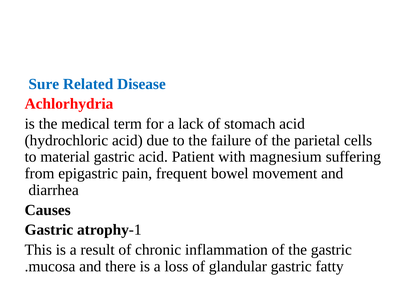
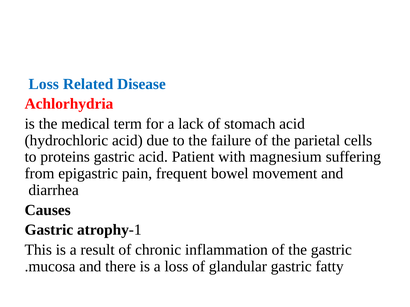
Sure at (44, 84): Sure -> Loss
material: material -> proteins
